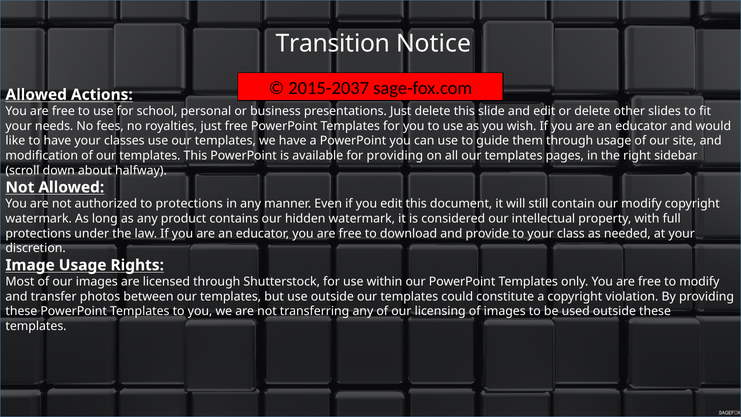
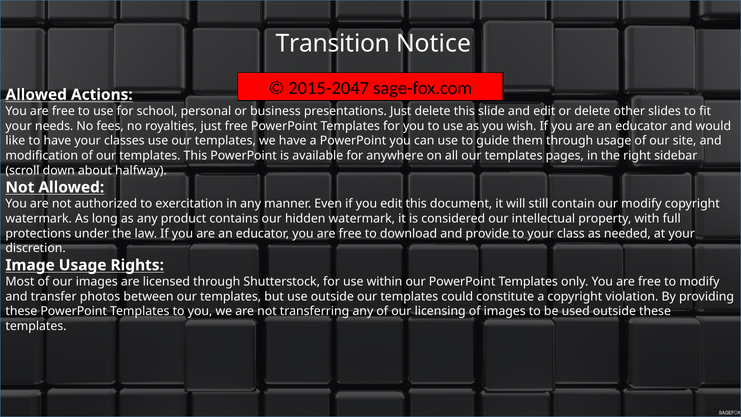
2015-2037: 2015-2037 -> 2015-2047
for providing: providing -> anywhere
to protections: protections -> exercitation
